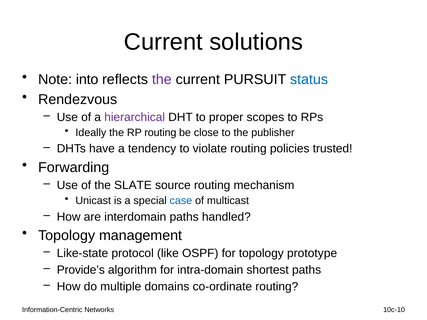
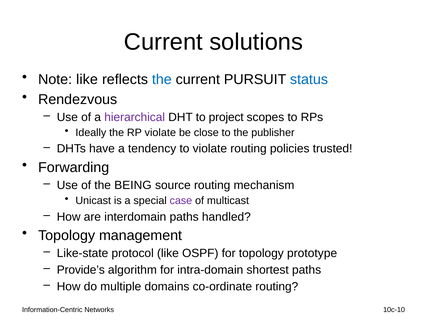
Note into: into -> like
the at (162, 80) colour: purple -> blue
proper: proper -> project
RP routing: routing -> violate
SLATE: SLATE -> BEING
case colour: blue -> purple
